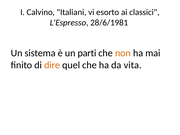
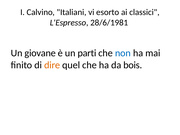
sistema: sistema -> giovane
non colour: orange -> blue
vita: vita -> bois
